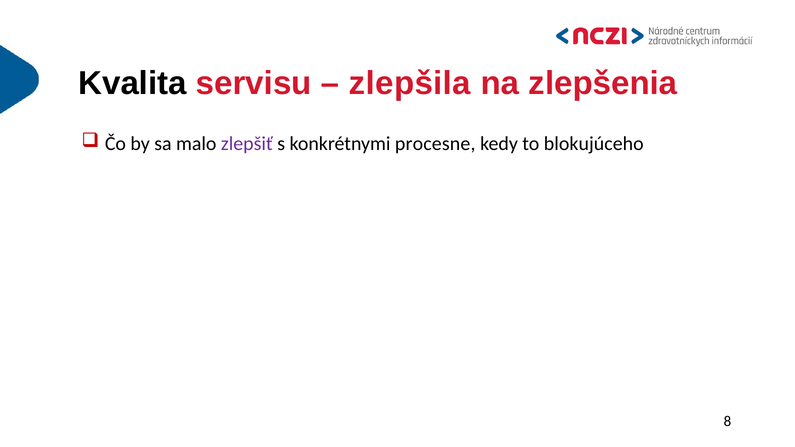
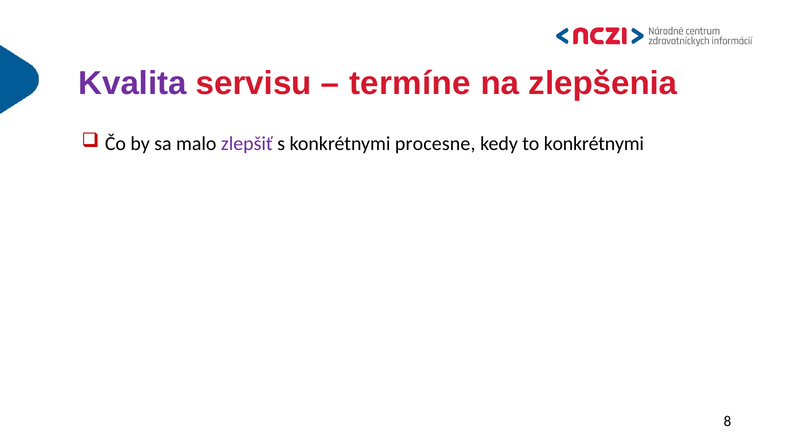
Kvalita colour: black -> purple
zlepšila: zlepšila -> termíne
to blokujúceho: blokujúceho -> konkrétnymi
